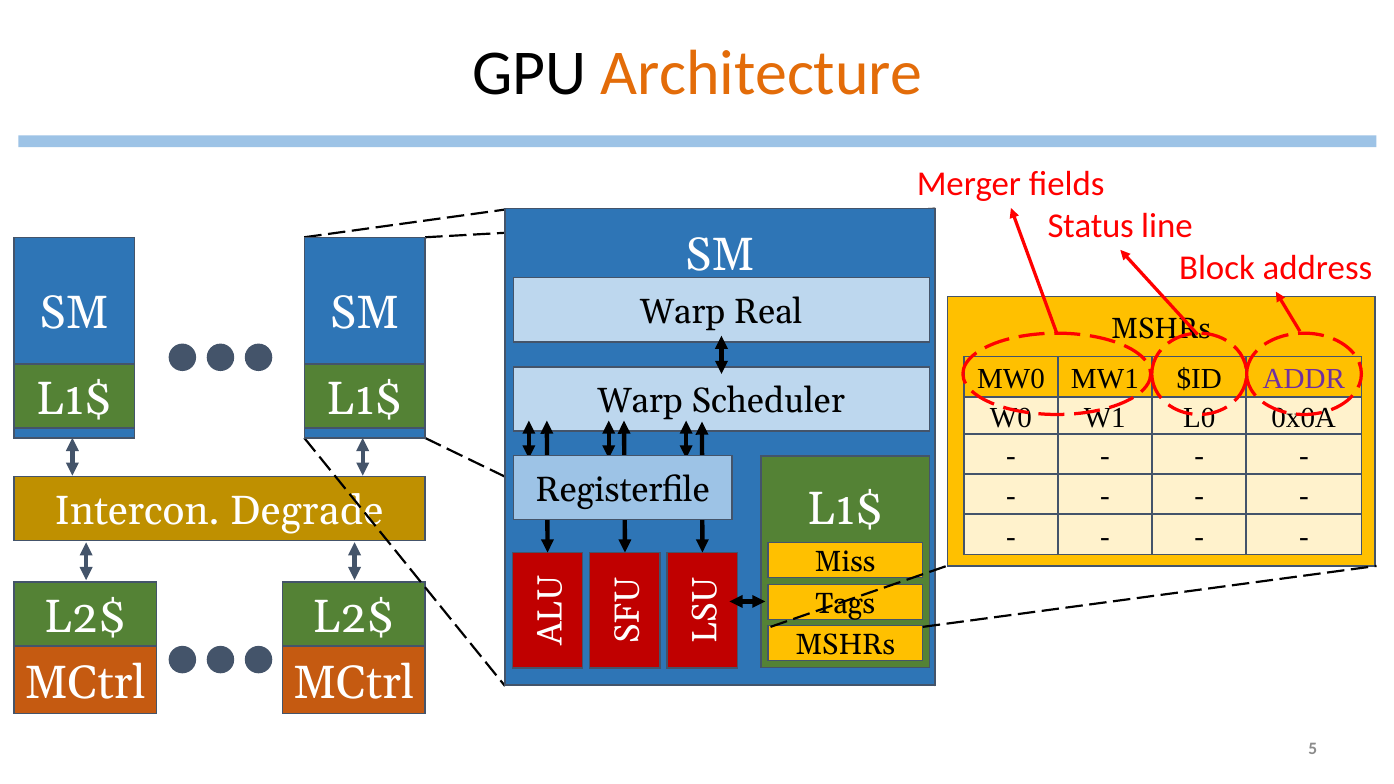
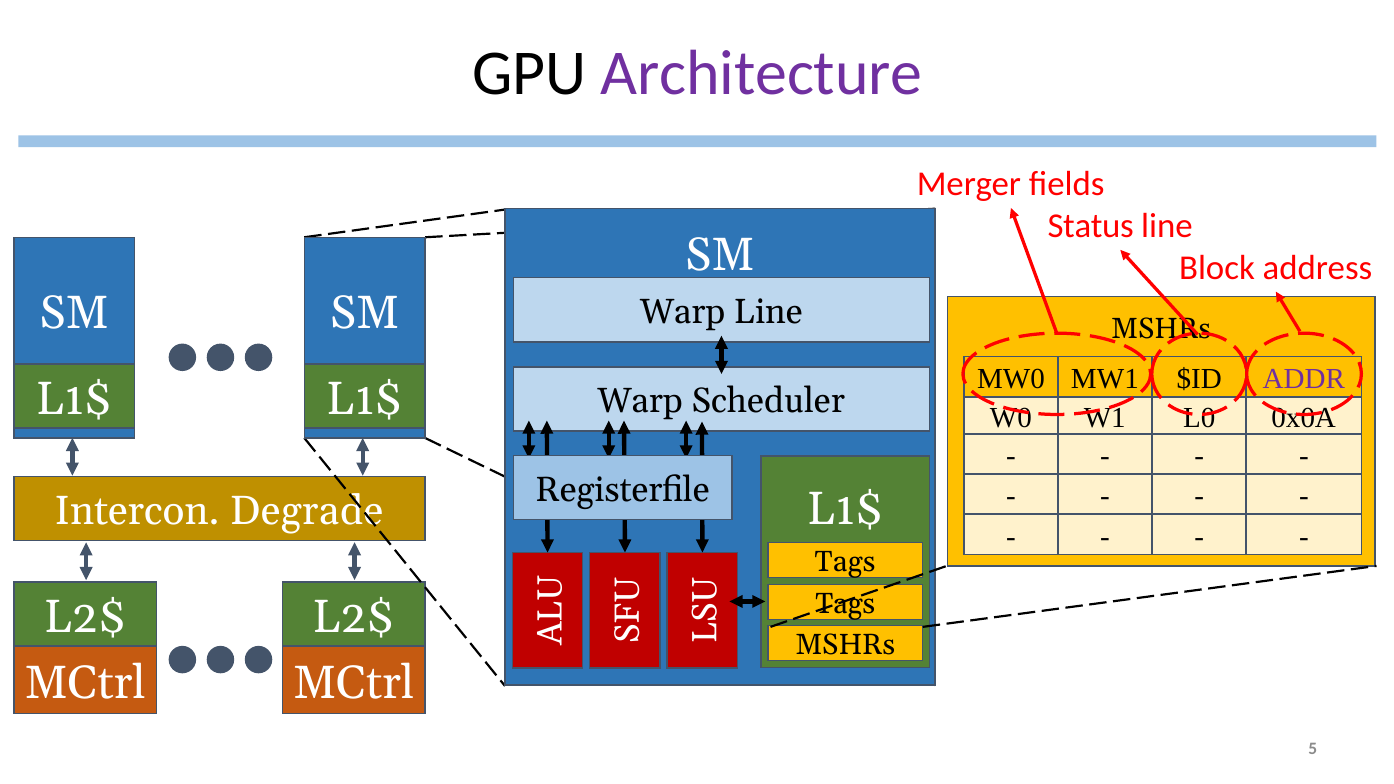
Architecture colour: orange -> purple
Warp Real: Real -> Line
Miss at (845, 562): Miss -> Tags
